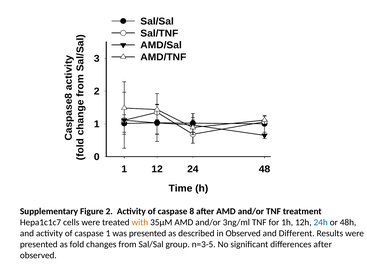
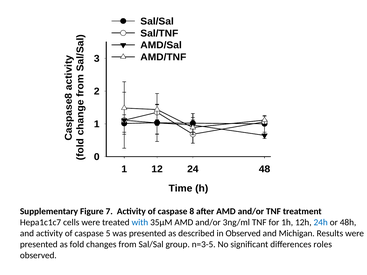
Figure 2: 2 -> 7
with colour: orange -> blue
caspase 1: 1 -> 5
Different: Different -> Michigan
differences after: after -> roles
